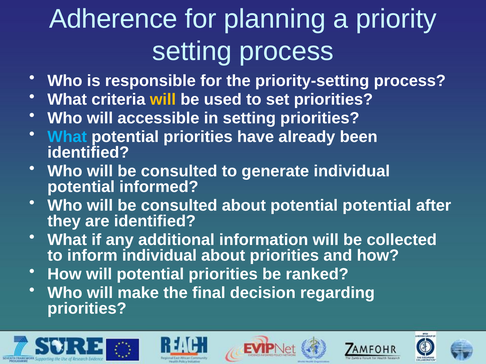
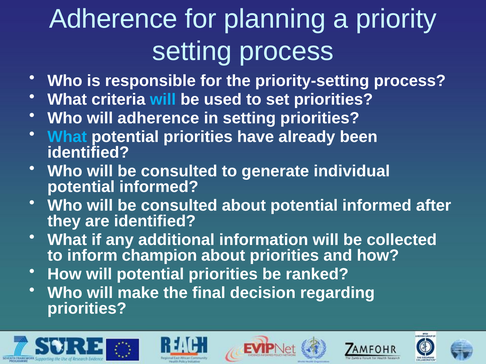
will at (163, 100) colour: yellow -> light blue
will accessible: accessible -> adherence
about potential potential: potential -> informed
inform individual: individual -> champion
